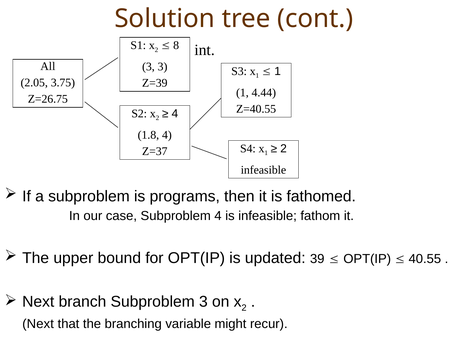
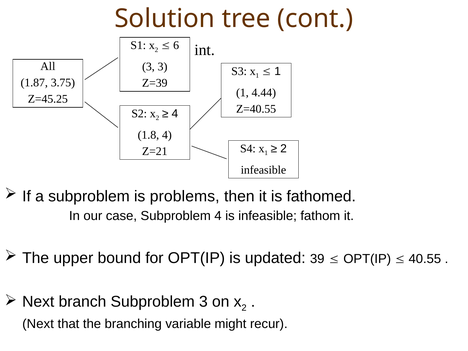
8: 8 -> 6
2.05: 2.05 -> 1.87
Z=26.75: Z=26.75 -> Z=45.25
Z=37: Z=37 -> Z=21
programs: programs -> problems
